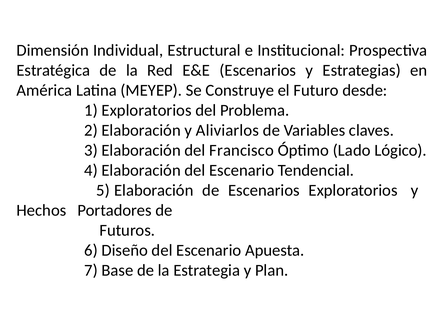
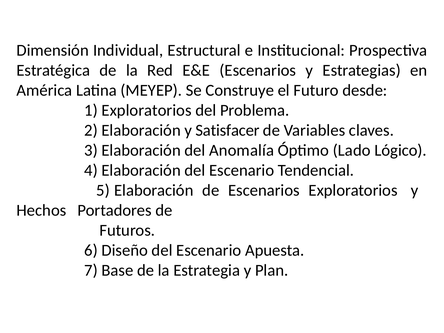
Aliviarlos: Aliviarlos -> Satisfacer
Francisco: Francisco -> Anomalía
